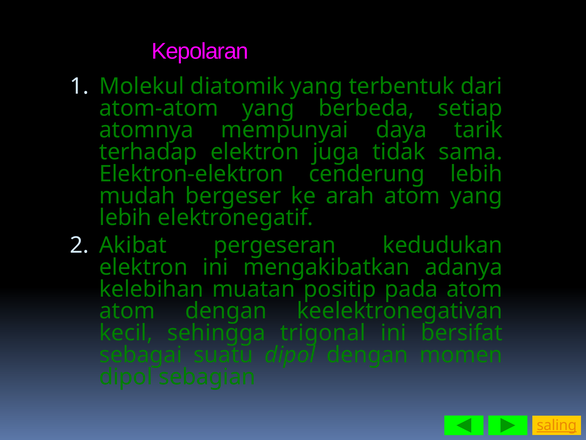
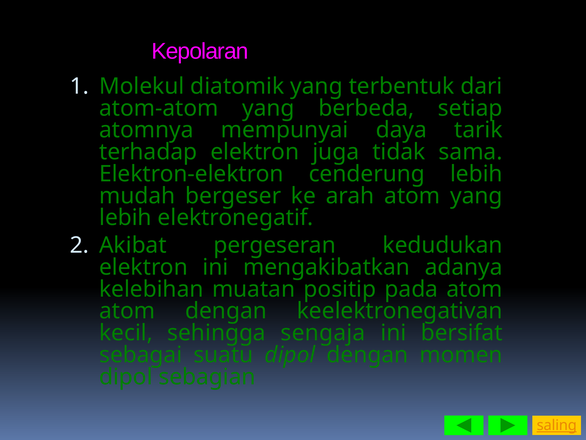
trigonal: trigonal -> sengaja
